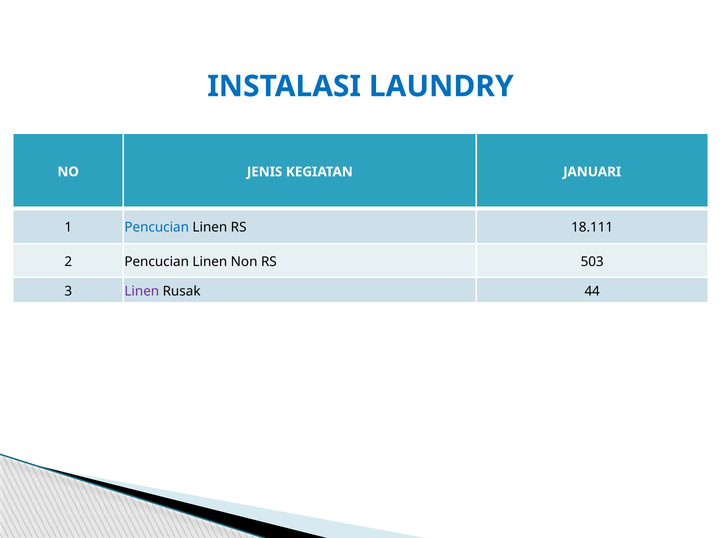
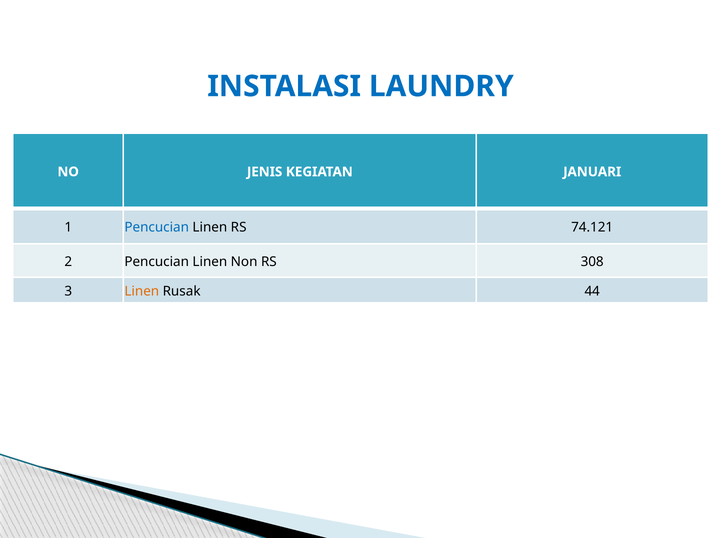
18.111: 18.111 -> 74.121
503: 503 -> 308
Linen at (142, 291) colour: purple -> orange
